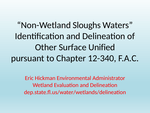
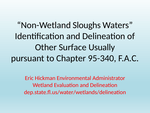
Unified: Unified -> Usually
12-340: 12-340 -> 95-340
